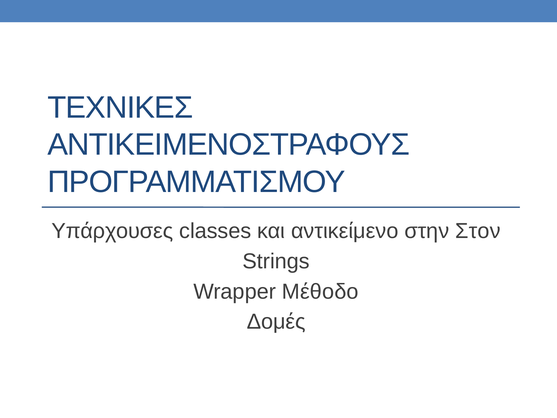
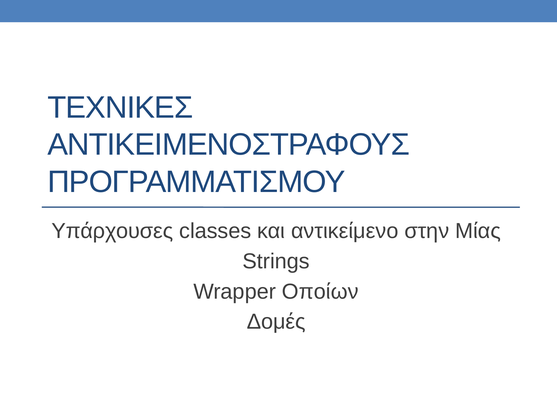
Στον: Στον -> Μίας
Μέθοδο: Μέθοδο -> Οποίων
